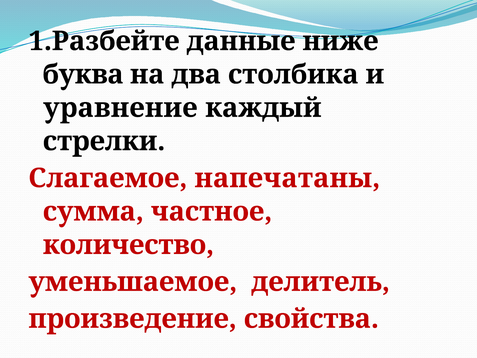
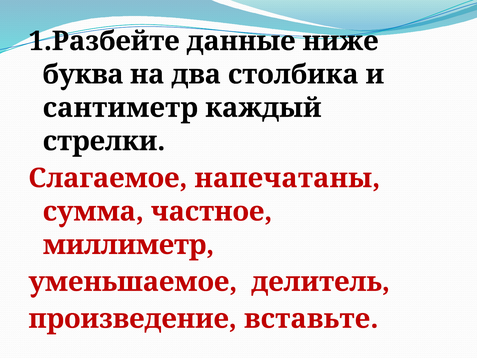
уравнение: уравнение -> сантиметр
количество: количество -> миллиметр
свойства: свойства -> вставьте
